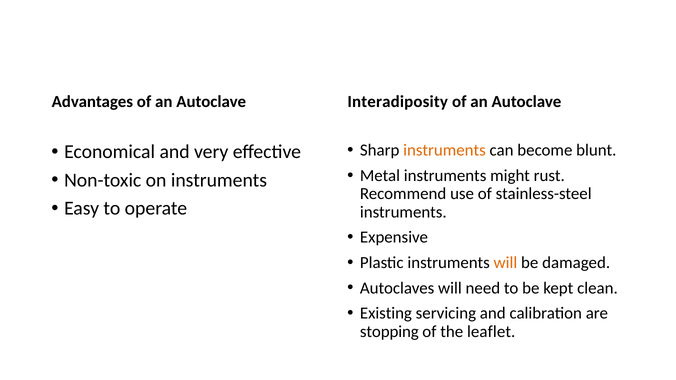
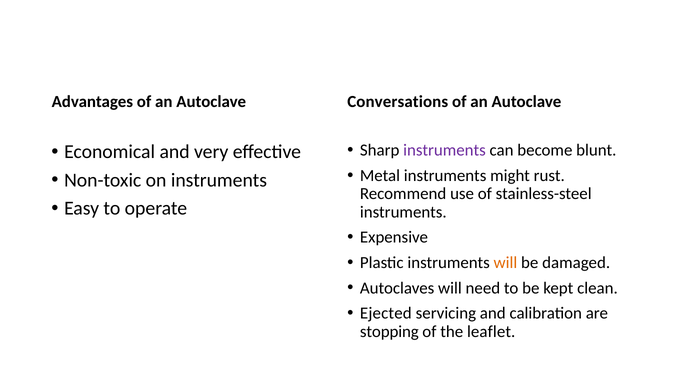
Interadiposity: Interadiposity -> Conversations
instruments at (444, 150) colour: orange -> purple
Existing: Existing -> Ejected
